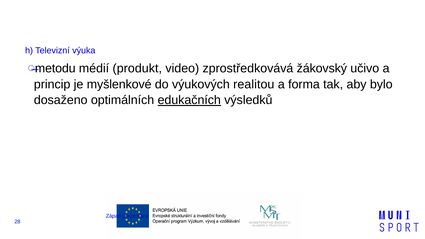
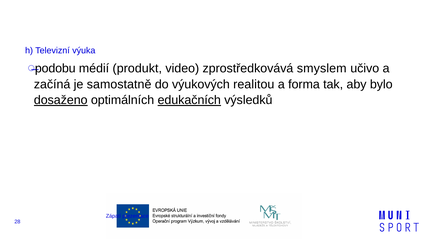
metodu: metodu -> podobu
žákovský: žákovský -> smyslem
princip: princip -> začíná
myšlenkové: myšlenkové -> samostatně
dosaženo underline: none -> present
